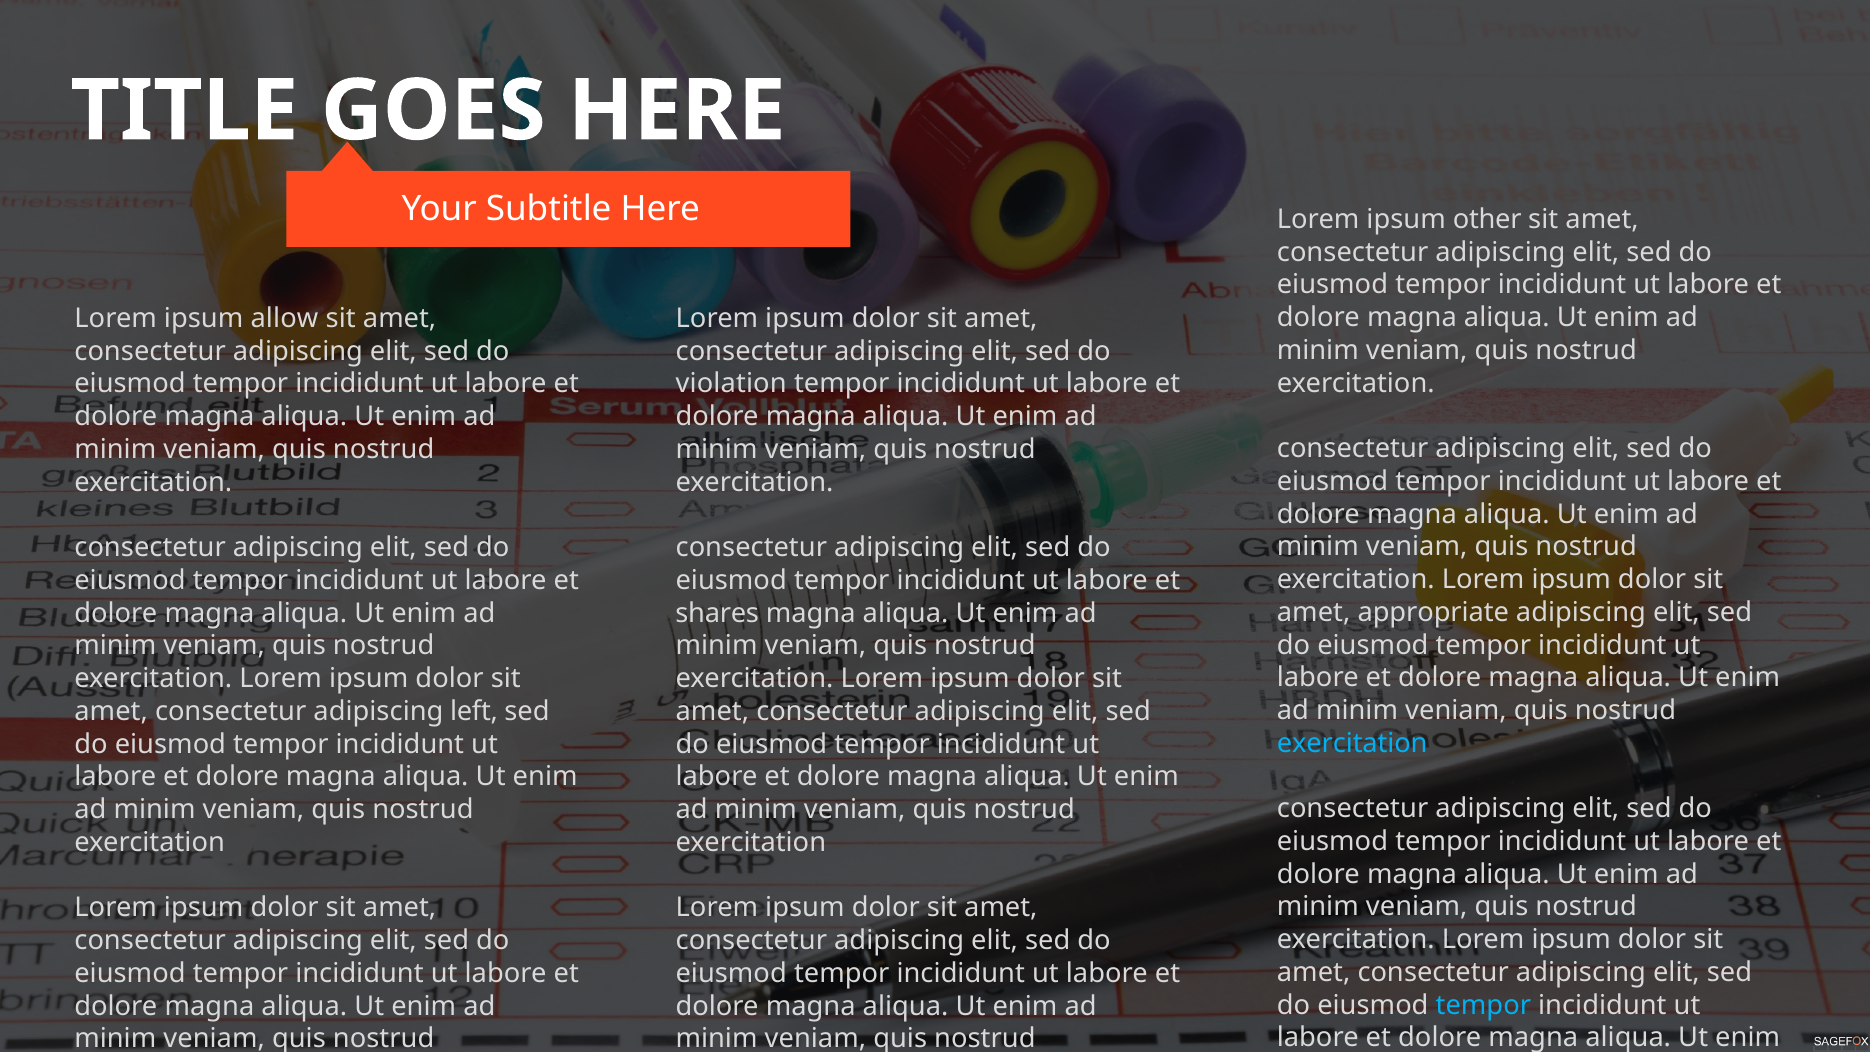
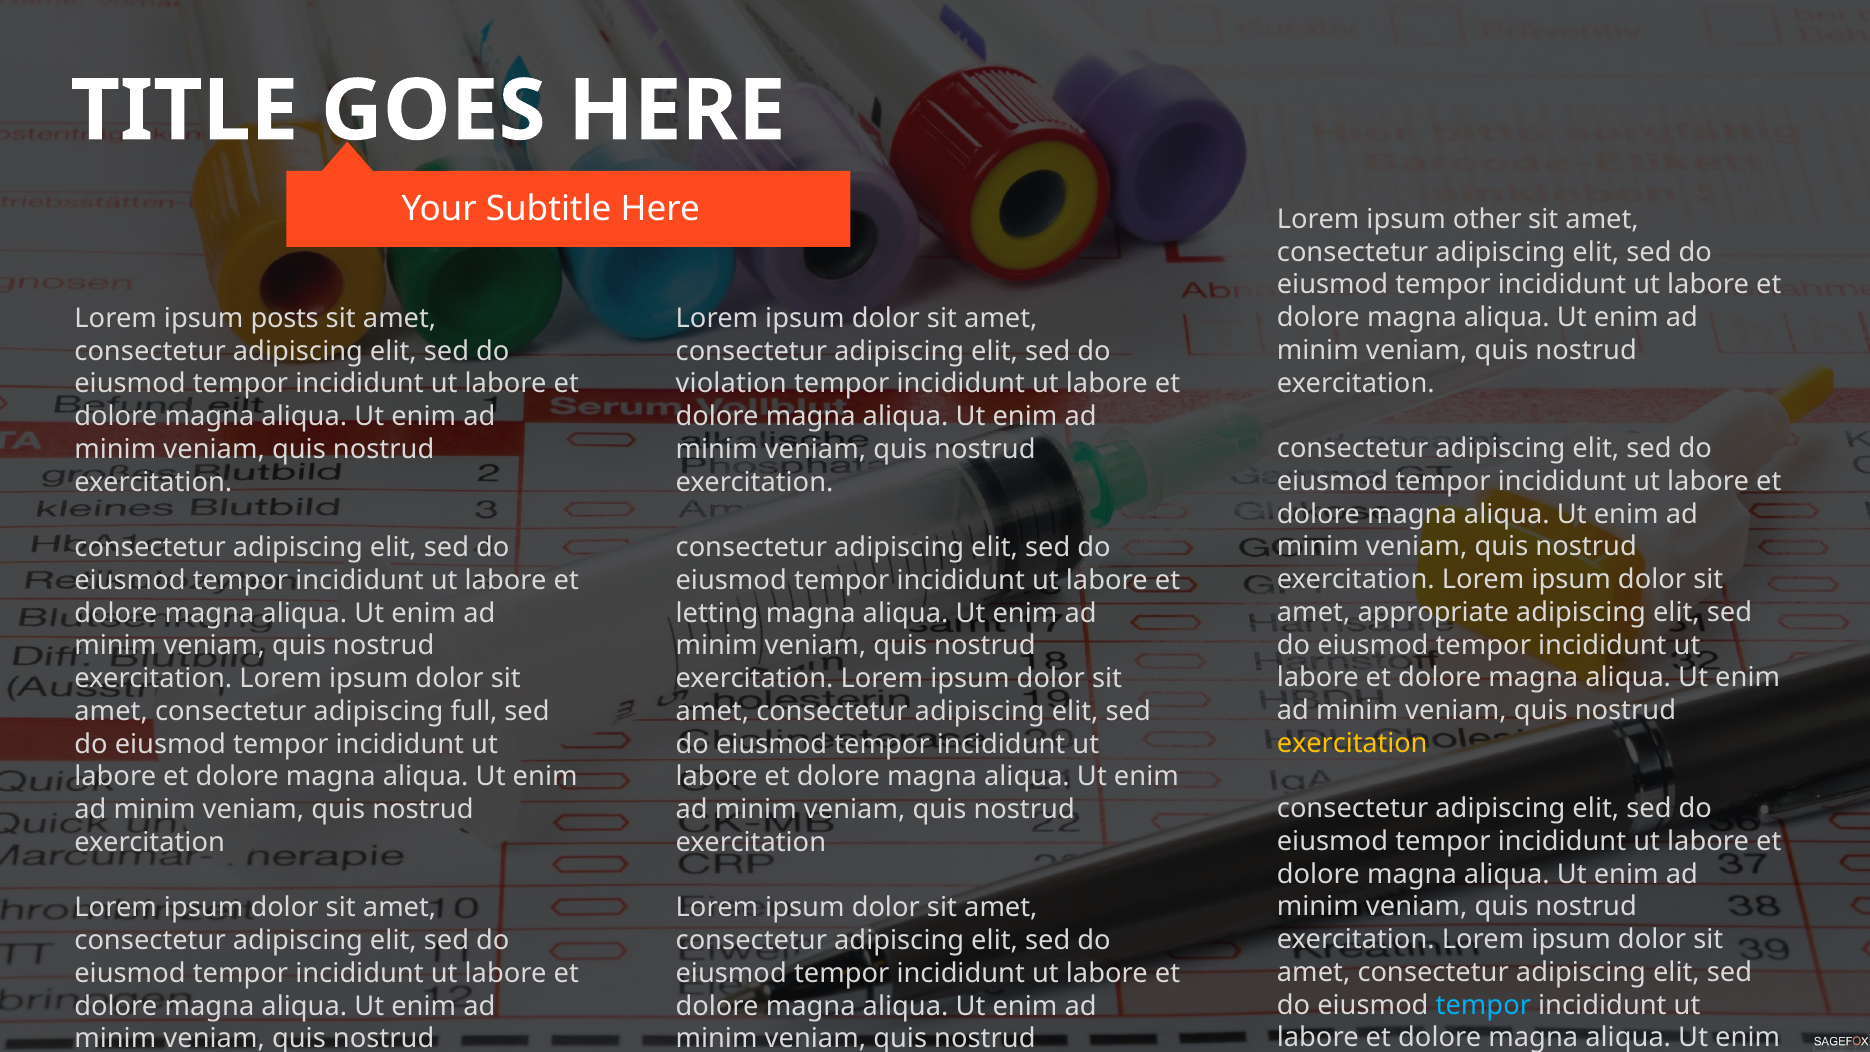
allow: allow -> posts
shares: shares -> letting
left: left -> full
exercitation at (1352, 743) colour: light blue -> yellow
